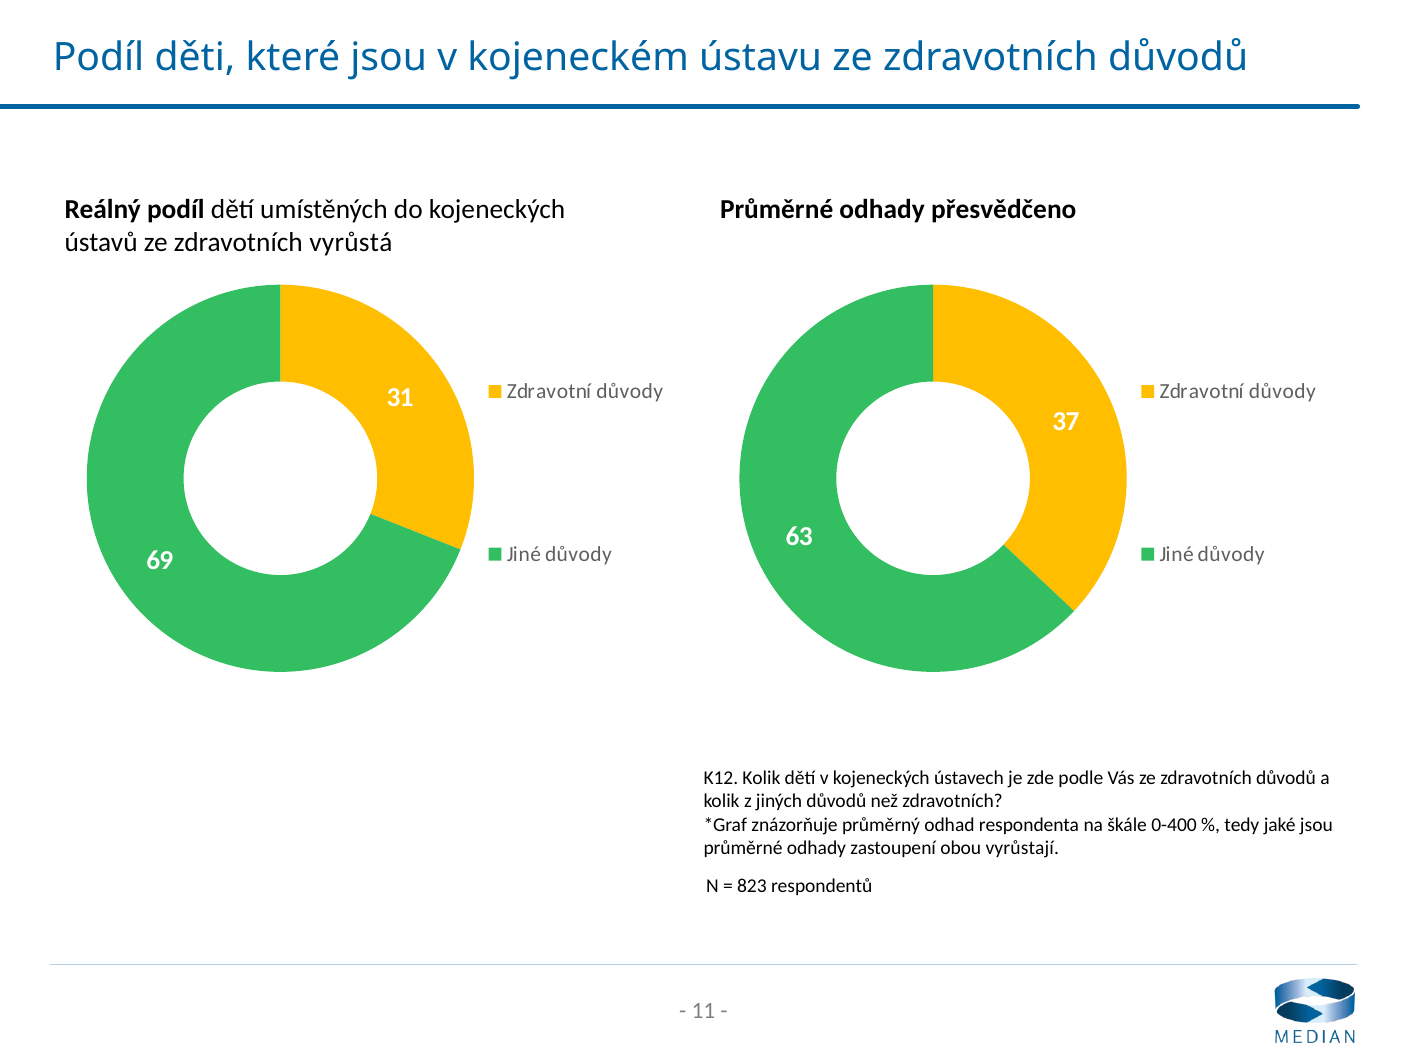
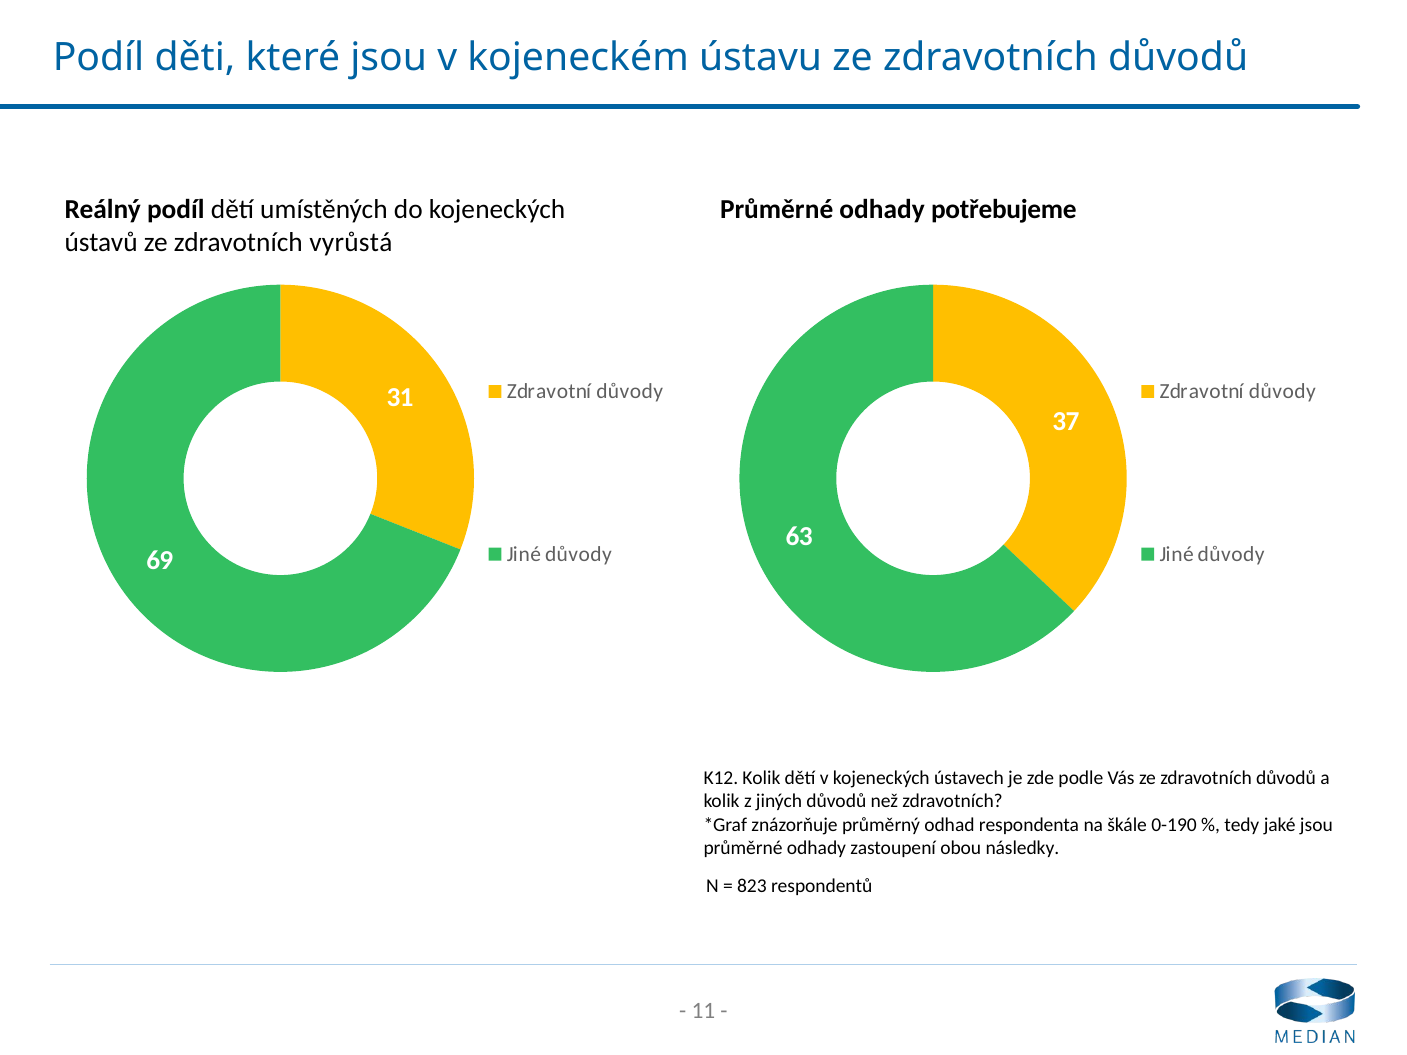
přesvědčeno: přesvědčeno -> potřebujeme
0-400: 0-400 -> 0-190
vyrůstají: vyrůstají -> následky
